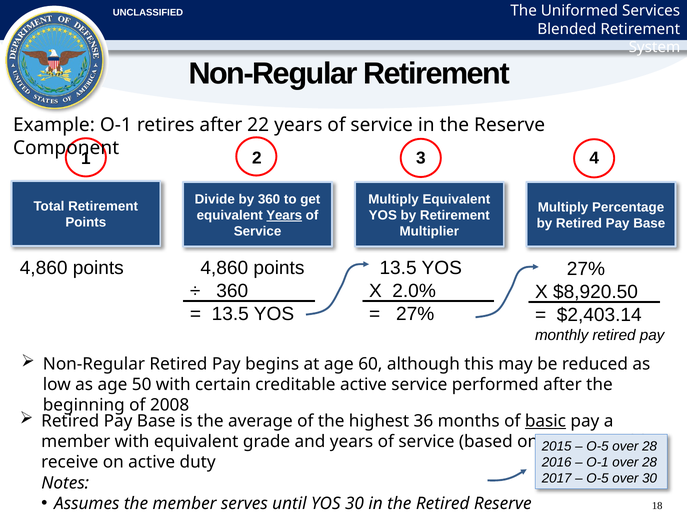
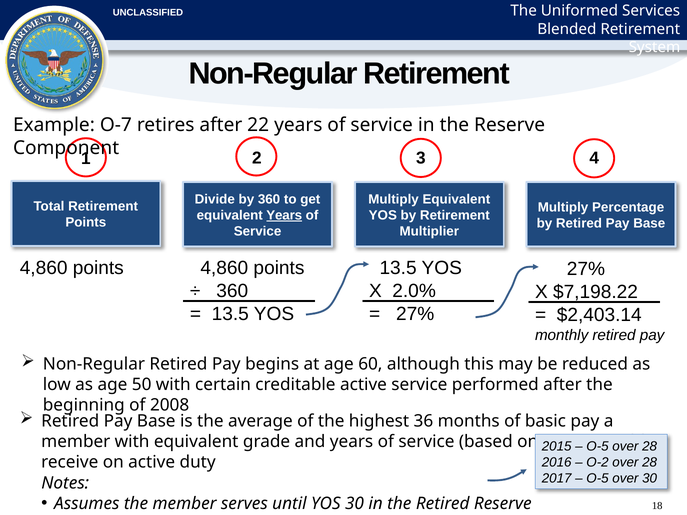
Example O-1: O-1 -> O-7
$8,920.50: $8,920.50 -> $7,198.22
basic underline: present -> none
O-1 at (598, 463): O-1 -> O-2
